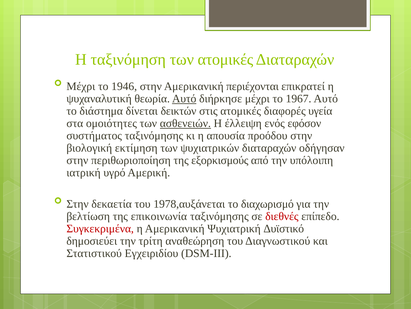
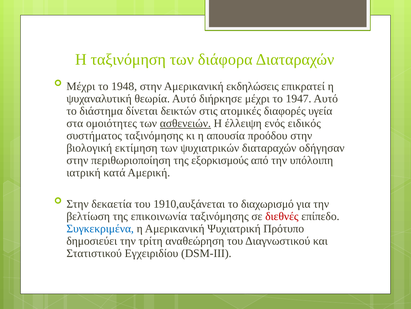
των ατομικές: ατομικές -> διάφορα
1946: 1946 -> 1948
περιέχονται: περιέχονται -> εκδηλώσεις
Αυτό at (184, 98) underline: present -> none
1967: 1967 -> 1947
εφόσον: εφόσον -> ειδικός
υγρό: υγρό -> κατά
1978,αυξάνεται: 1978,αυξάνεται -> 1910,αυξάνεται
Συγκεκριμένα colour: red -> blue
Δυϊστικό: Δυϊστικό -> Πρότυπο
